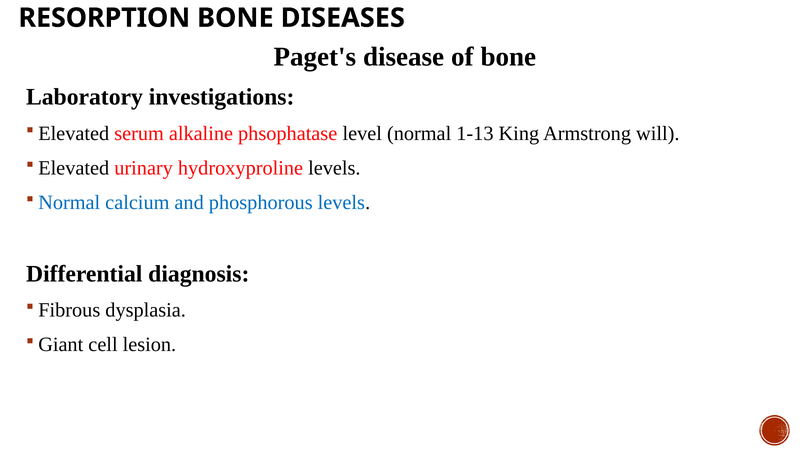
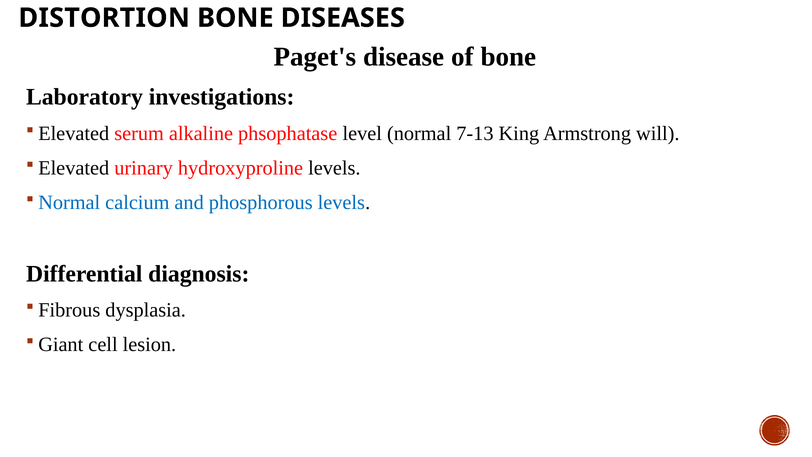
RESORPTION: RESORPTION -> DISTORTION
1-13: 1-13 -> 7-13
